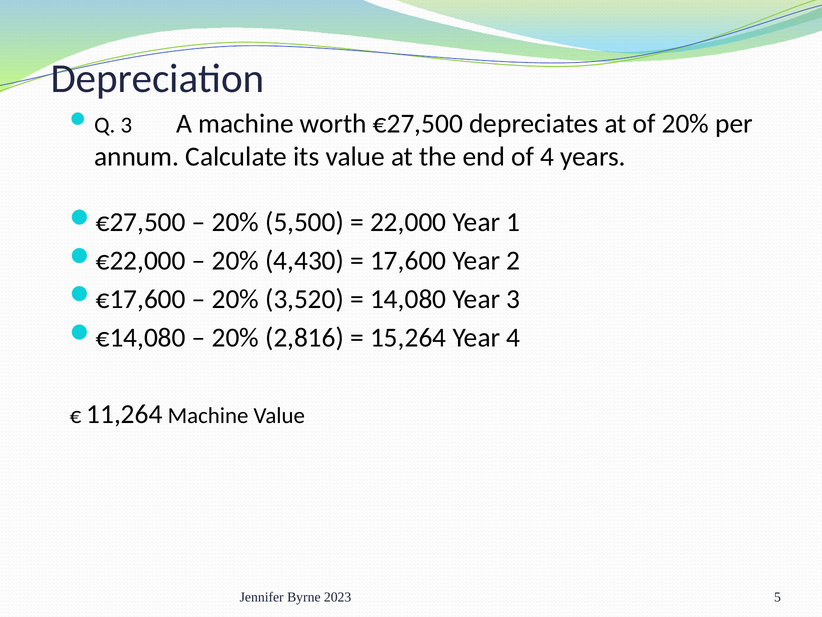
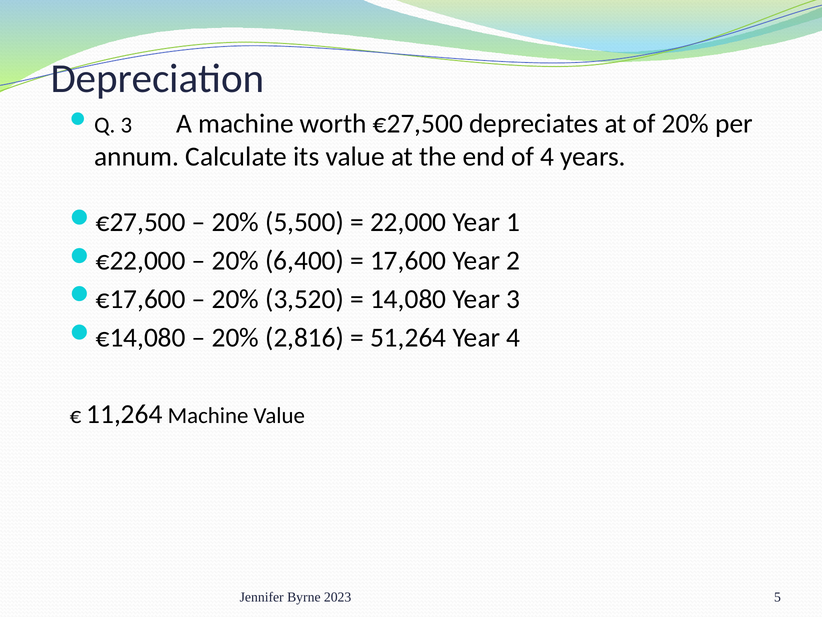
4,430: 4,430 -> 6,400
15,264: 15,264 -> 51,264
